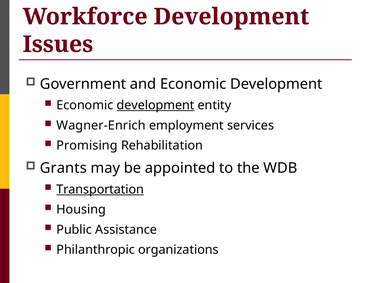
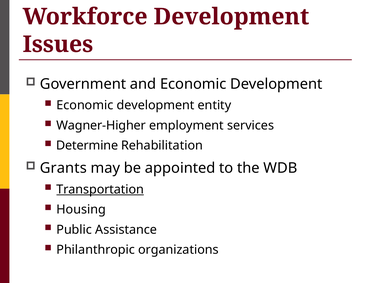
development at (156, 105) underline: present -> none
Wagner-Enrich: Wagner-Enrich -> Wagner-Higher
Promising: Promising -> Determine
